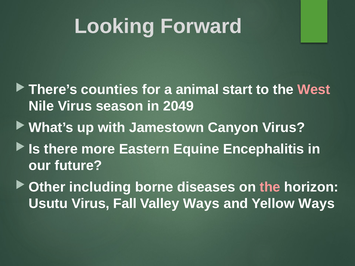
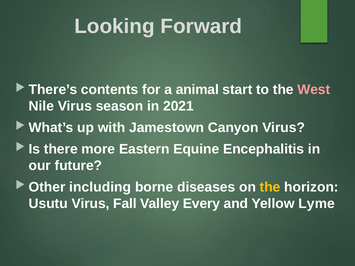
counties: counties -> contents
2049: 2049 -> 2021
the at (270, 187) colour: pink -> yellow
Valley Ways: Ways -> Every
Yellow Ways: Ways -> Lyme
